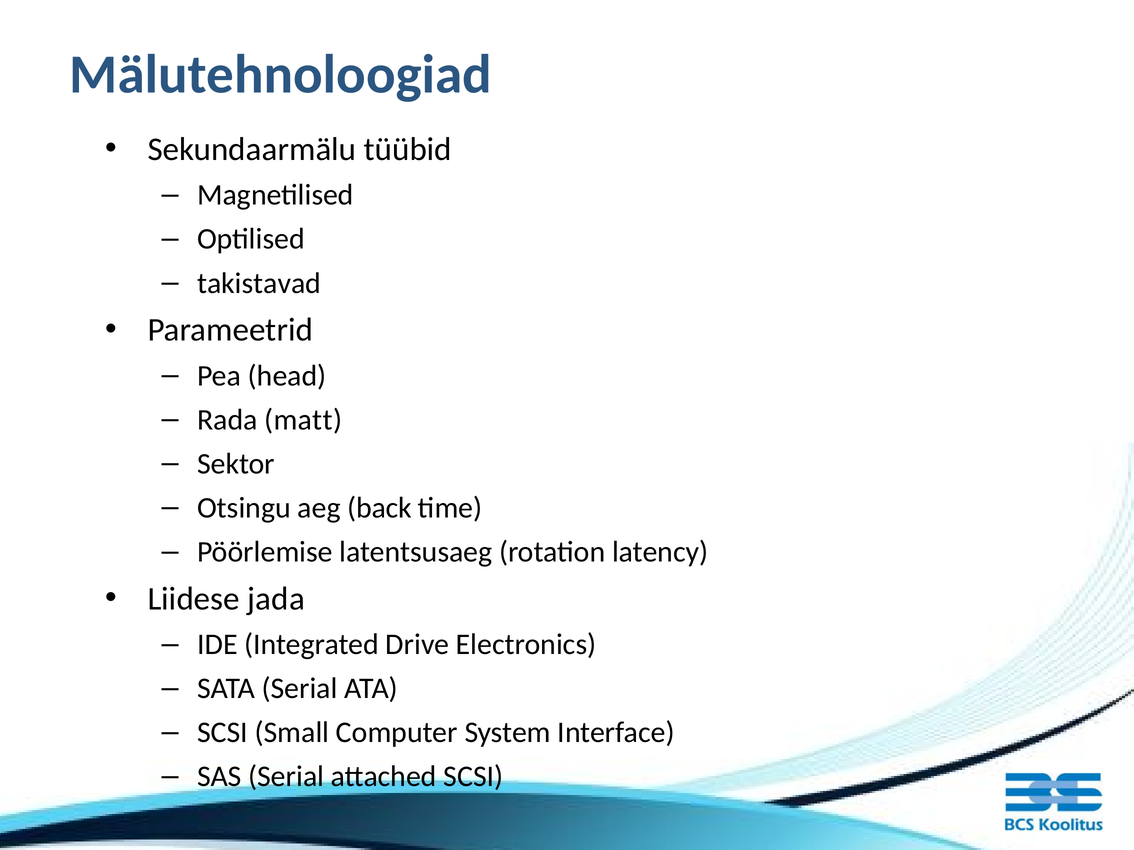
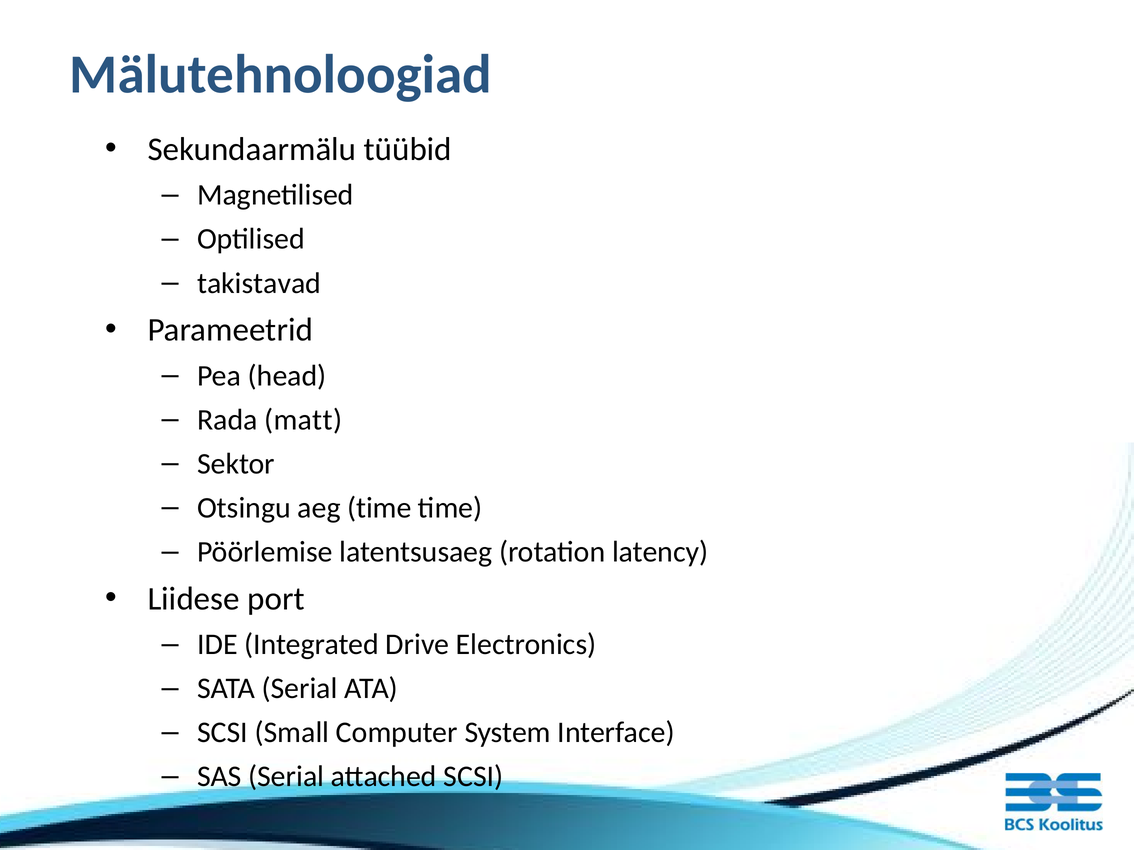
aeg back: back -> time
jada: jada -> port
